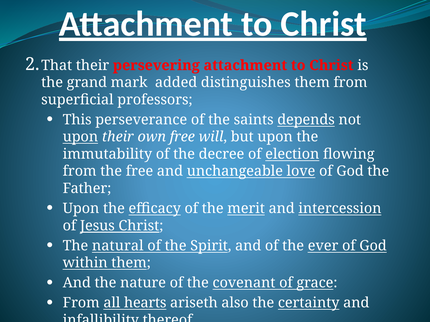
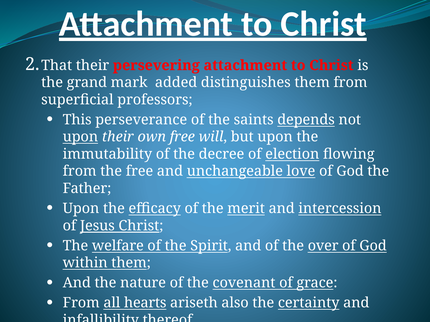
natural: natural -> welfare
ever: ever -> over
